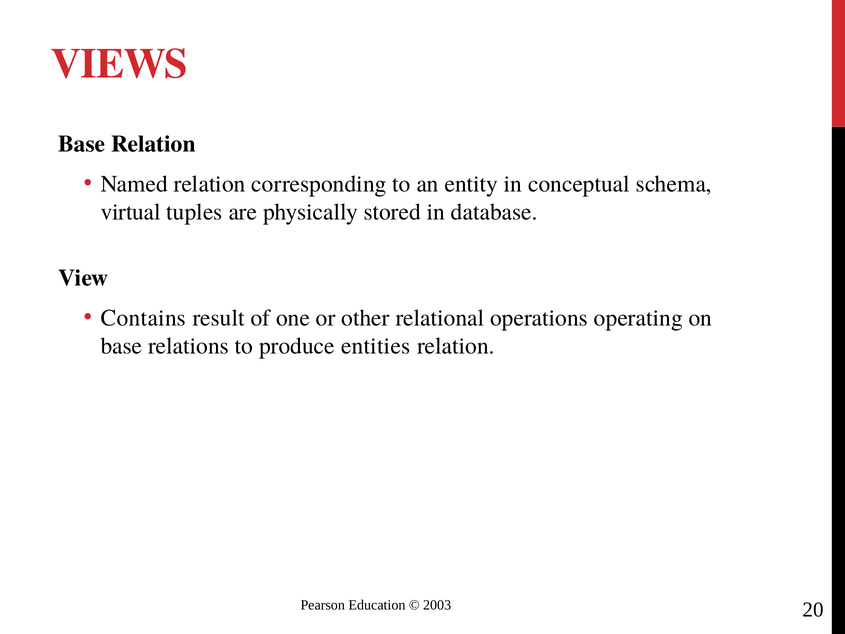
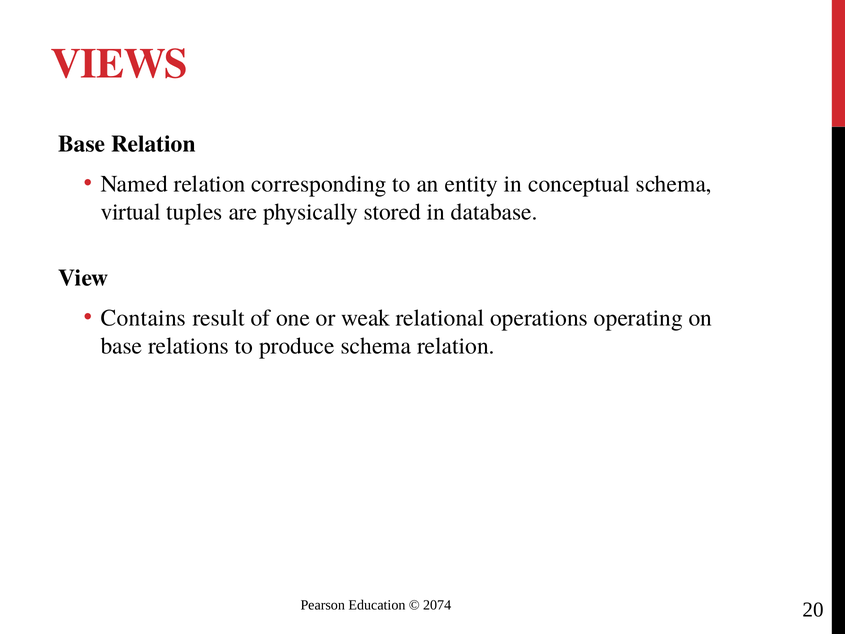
other: other -> weak
produce entities: entities -> schema
2003: 2003 -> 2074
